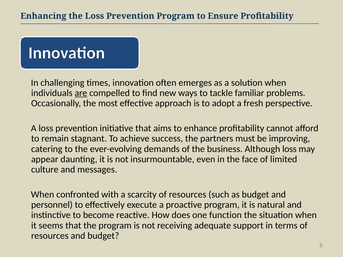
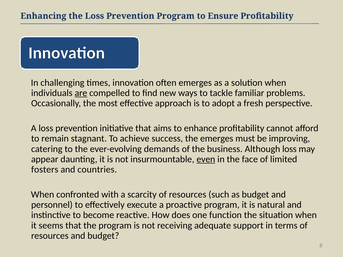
the partners: partners -> emerges
even underline: none -> present
culture: culture -> fosters
messages: messages -> countries
